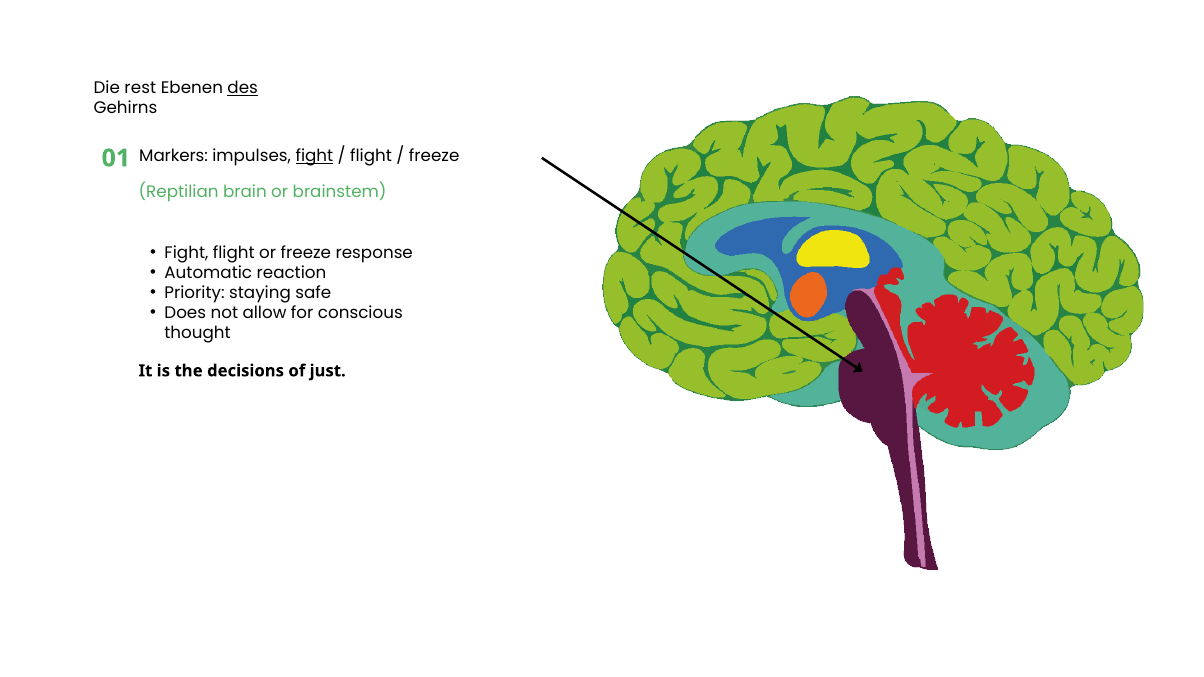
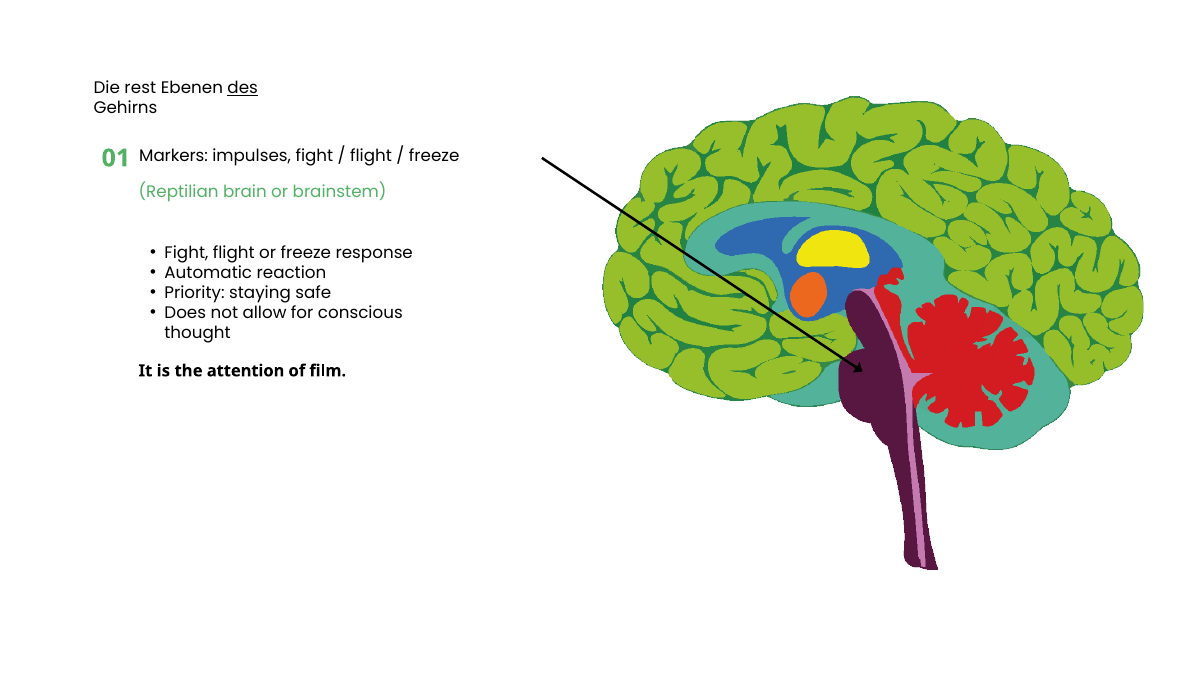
fight at (314, 156) underline: present -> none
decisions: decisions -> attention
just: just -> film
